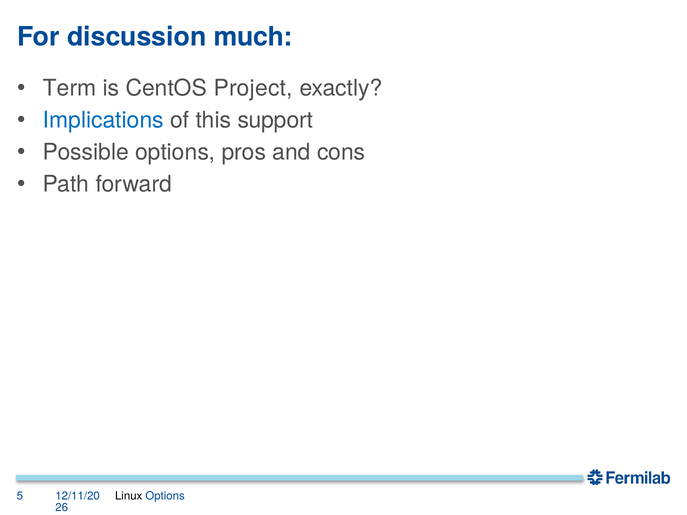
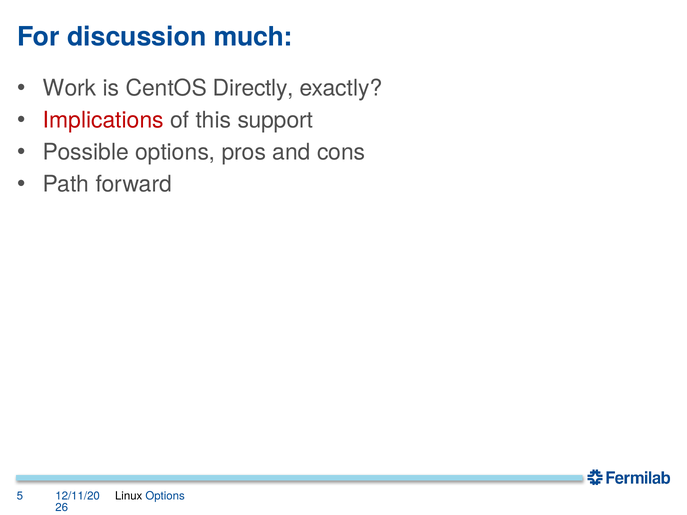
Term: Term -> Work
Project: Project -> Directly
Implications colour: blue -> red
